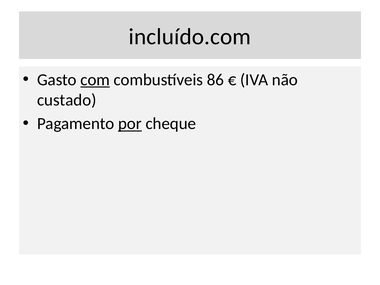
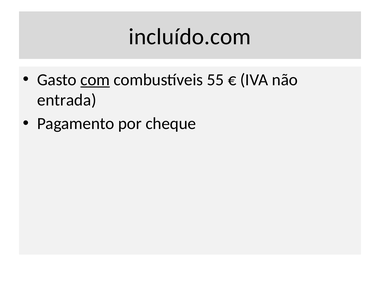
86: 86 -> 55
custado: custado -> entrada
por underline: present -> none
